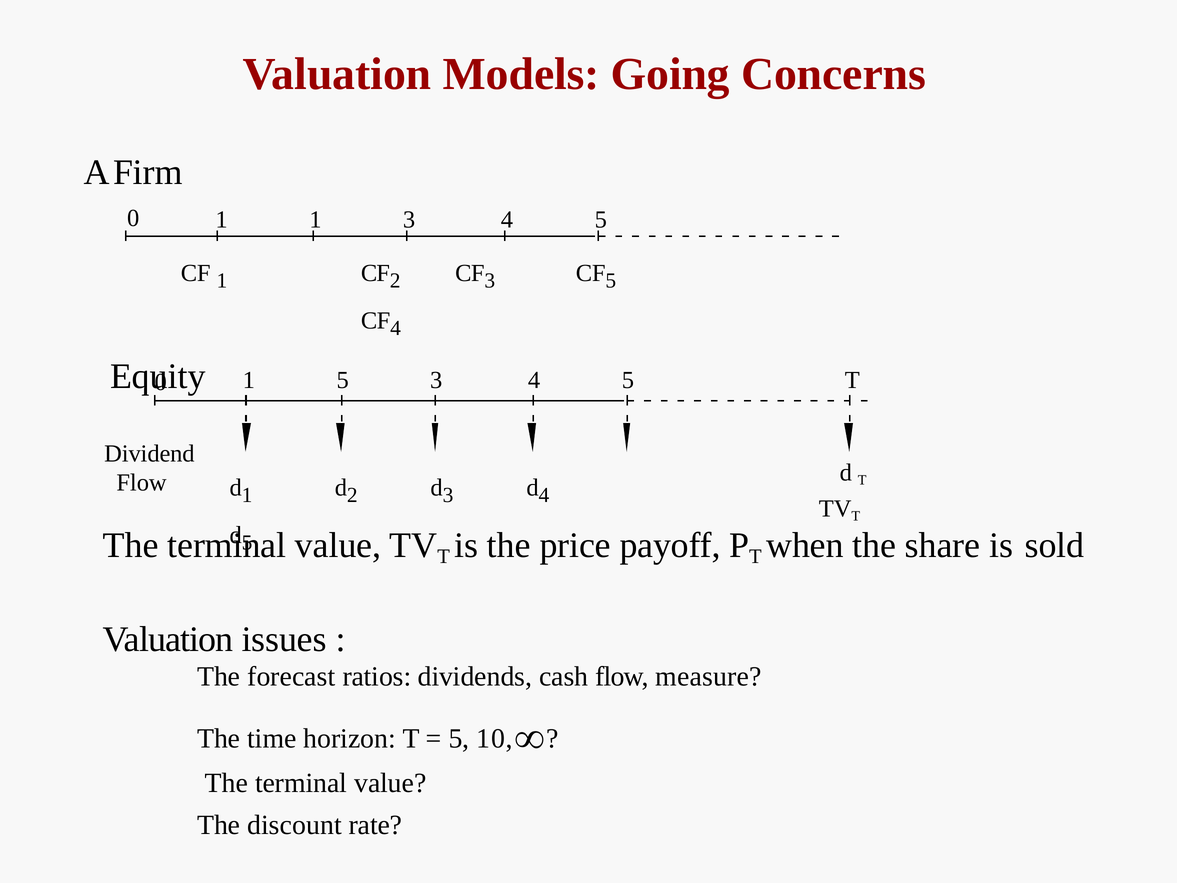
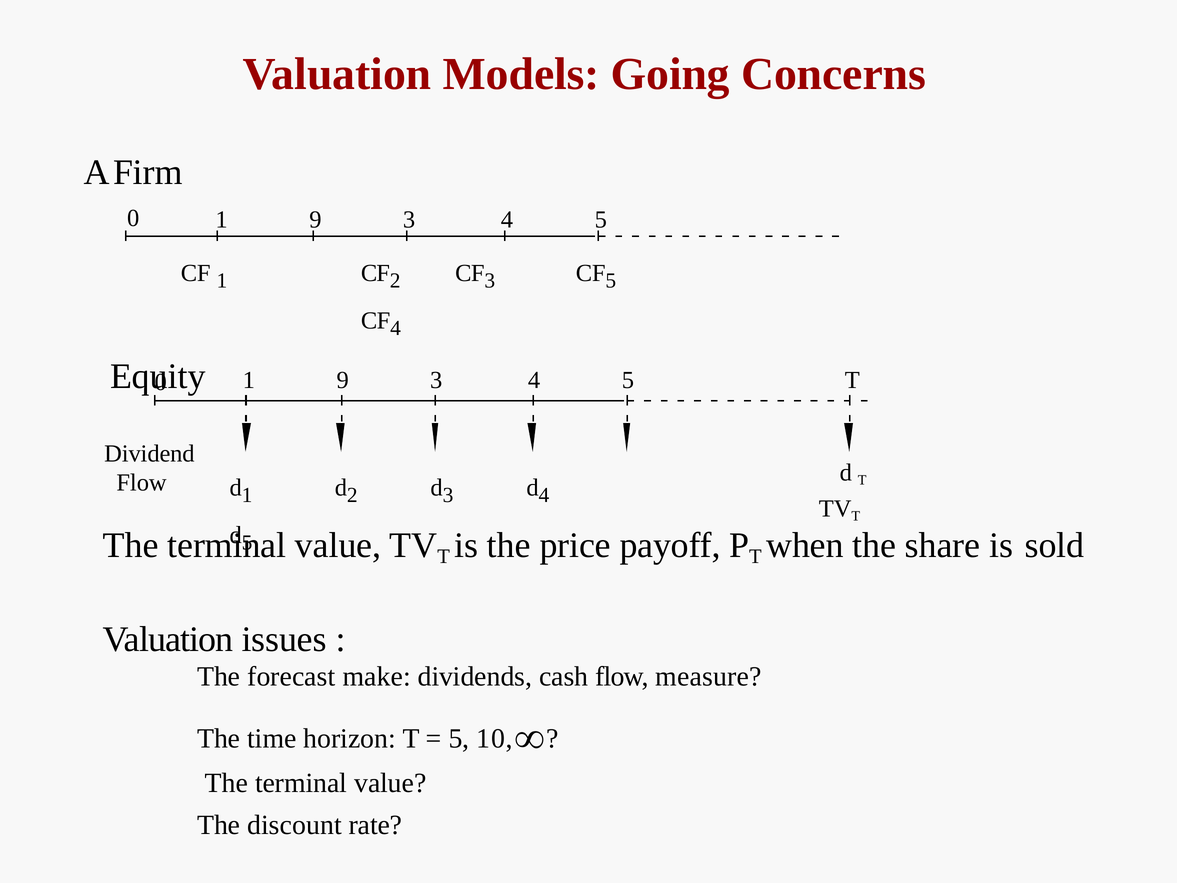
1 at (315, 220): 1 -> 9
5 at (343, 380): 5 -> 9
ratios: ratios -> make
